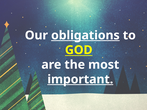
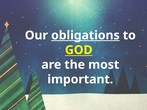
important underline: present -> none
